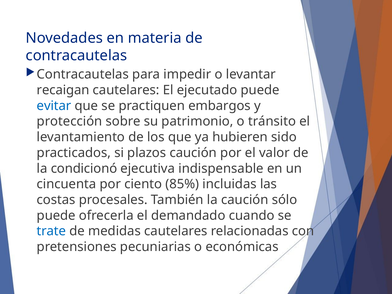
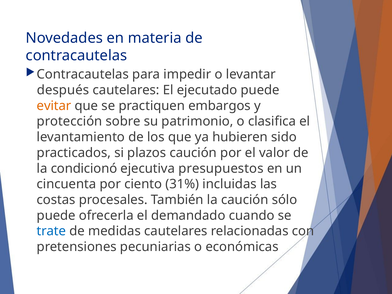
recaigan: recaigan -> después
evitar colour: blue -> orange
tránsito: tránsito -> clasifica
indispensable: indispensable -> presupuestos
85%: 85% -> 31%
